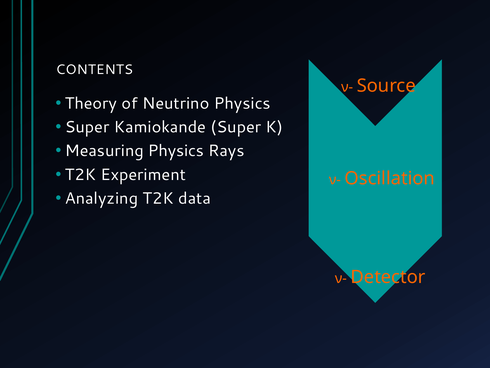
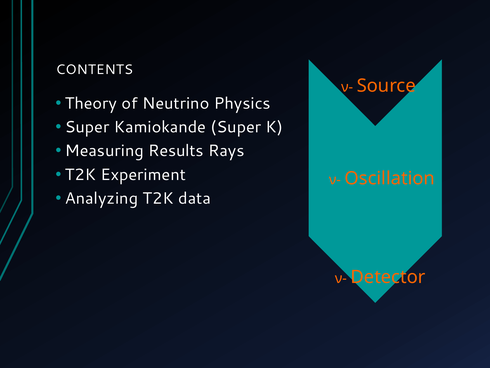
Measuring Physics: Physics -> Results
